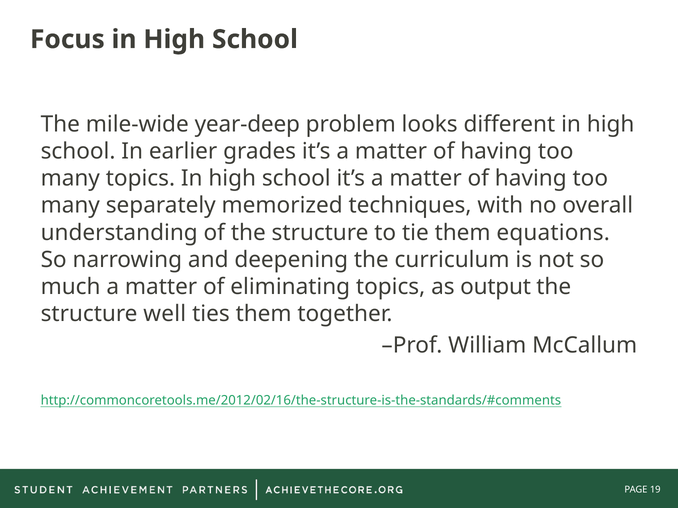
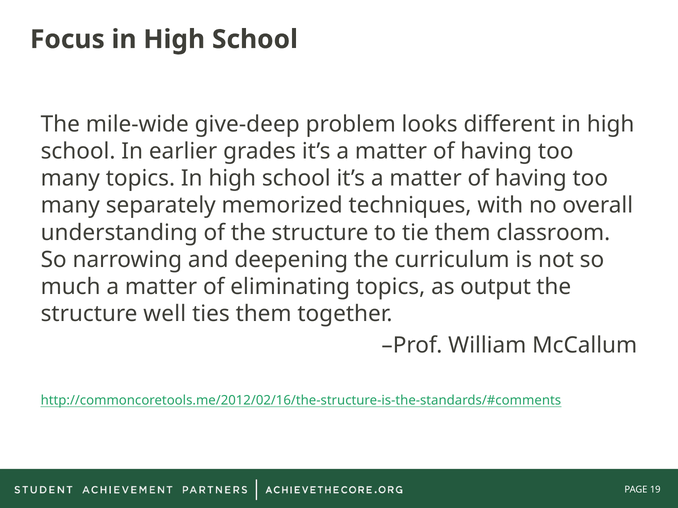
year-deep: year-deep -> give-deep
equations: equations -> classroom
